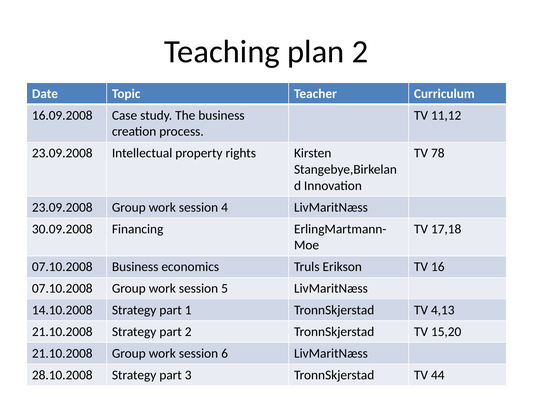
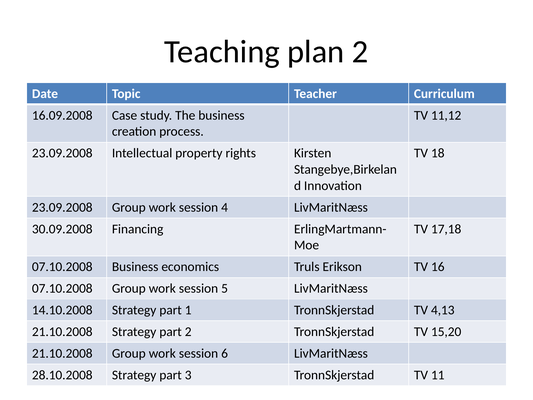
78: 78 -> 18
44: 44 -> 11
